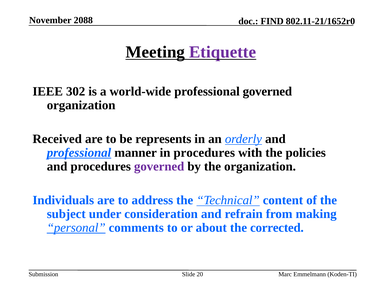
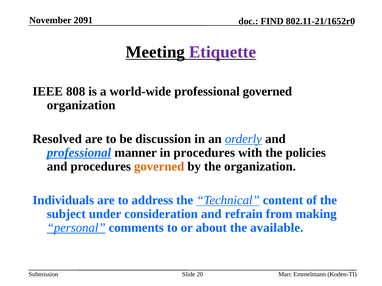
2088: 2088 -> 2091
302: 302 -> 808
Received: Received -> Resolved
represents: represents -> discussion
governed at (159, 167) colour: purple -> orange
corrected: corrected -> available
